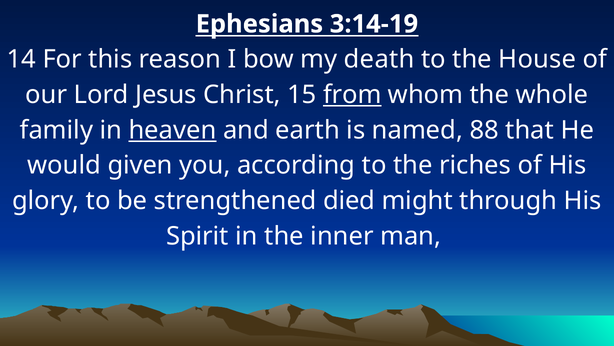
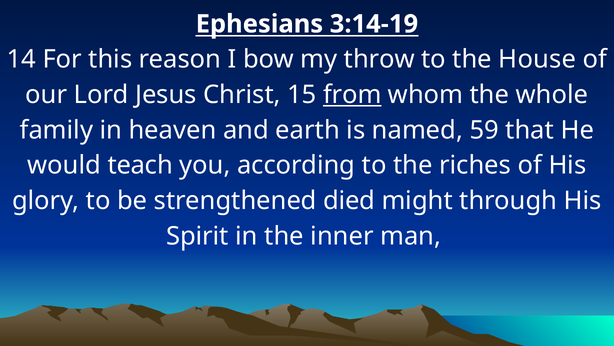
death: death -> throw
heaven underline: present -> none
88: 88 -> 59
given: given -> teach
